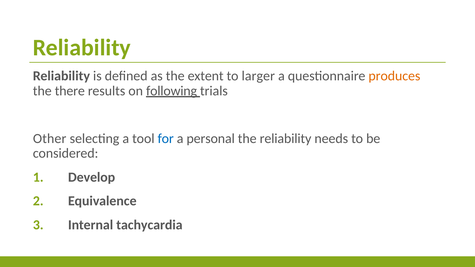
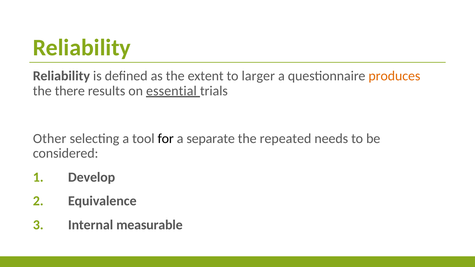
following: following -> essential
for colour: blue -> black
personal: personal -> separate
the reliability: reliability -> repeated
tachycardia: tachycardia -> measurable
